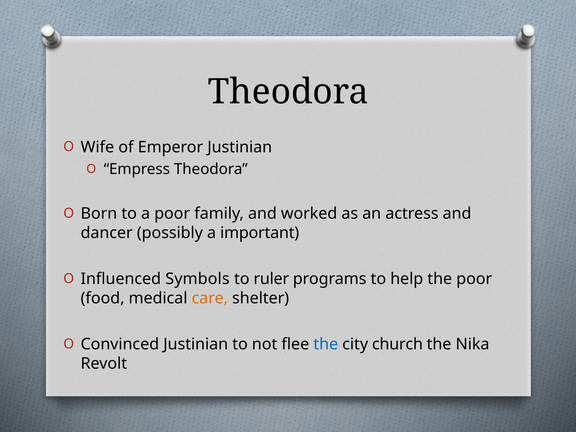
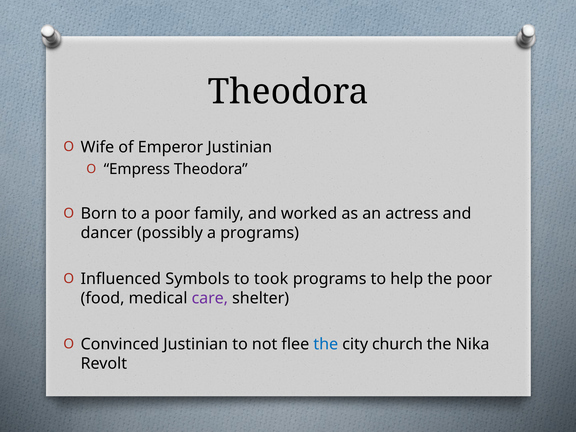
a important: important -> programs
ruler: ruler -> took
care colour: orange -> purple
